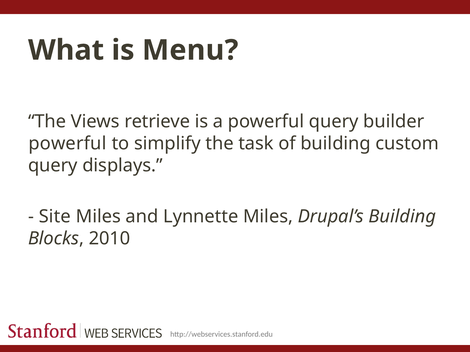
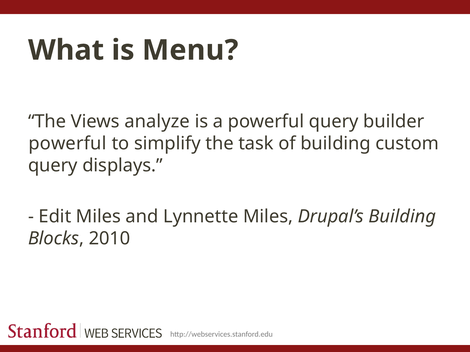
retrieve: retrieve -> analyze
Site: Site -> Edit
